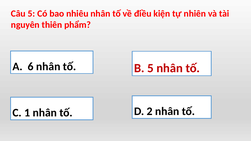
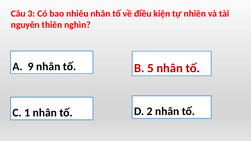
Câu 5: 5 -> 3
phẩm: phẩm -> nghìn
6: 6 -> 9
